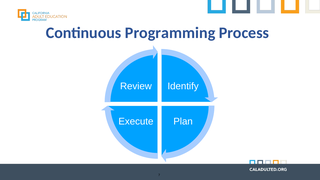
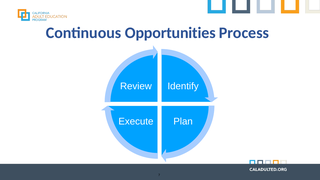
Programming: Programming -> Opportunities
